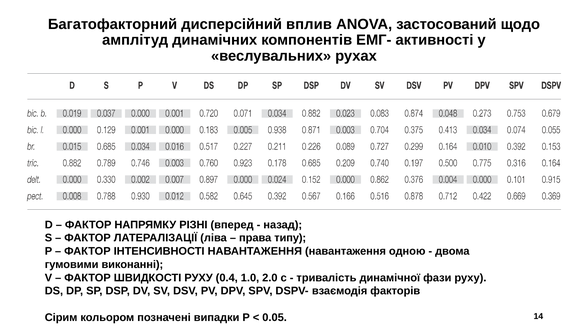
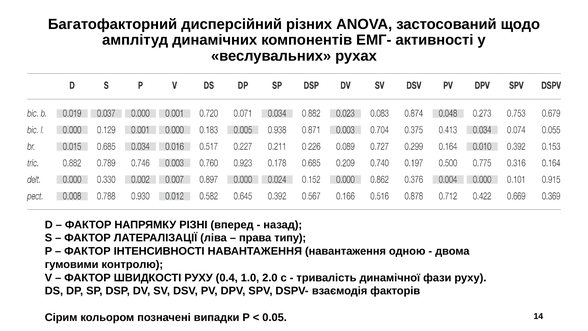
вплив: вплив -> різних
виконанні: виконанні -> контролю
